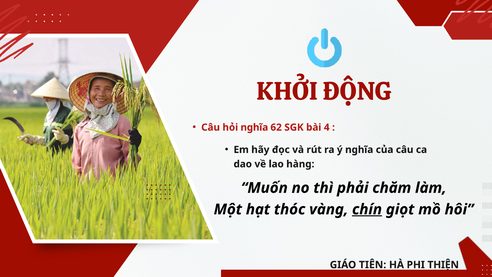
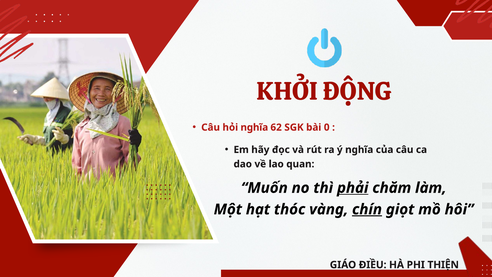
4: 4 -> 0
hàng: hàng -> quan
phải underline: none -> present
TIÊN: TIÊN -> ĐIỀU
